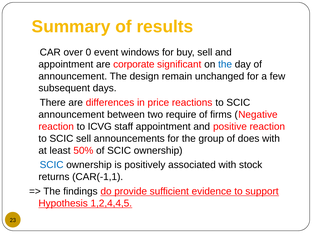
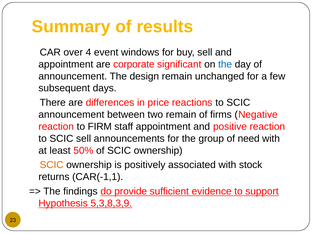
0: 0 -> 4
two require: require -> remain
ICVG: ICVG -> FIRM
does: does -> need
SCIC at (52, 165) colour: blue -> orange
1,2,4,4,5: 1,2,4,4,5 -> 5,3,8,3,9
